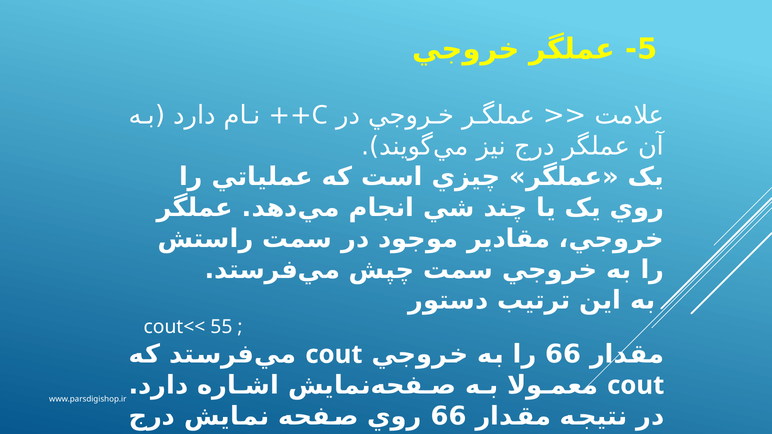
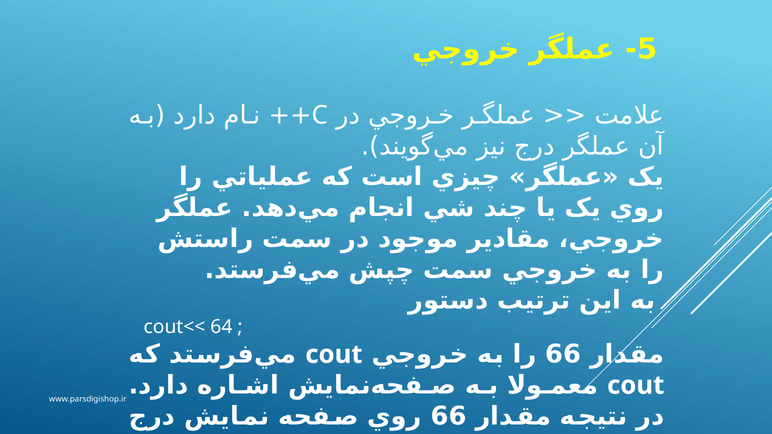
55: 55 -> 64
